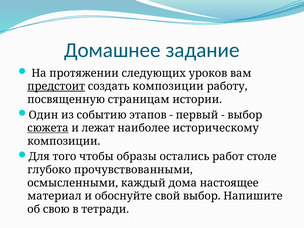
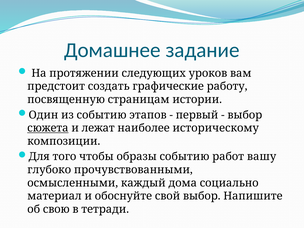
предстоит underline: present -> none
создать композиции: композиции -> графические
образы остались: остались -> событию
столе: столе -> вашу
настоящее: настоящее -> социально
